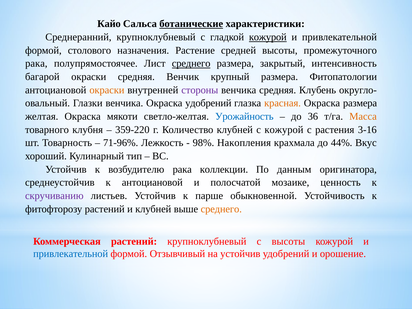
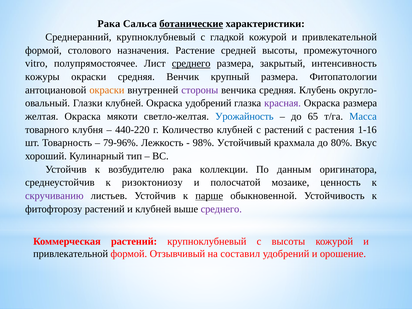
Кайо at (109, 24): Кайо -> Рака
кожурой at (268, 37) underline: present -> none
рака at (36, 64): рака -> vitro
багарой: багарой -> кожуры
Глазки венчика: венчика -> клубней
красная colour: orange -> purple
36: 36 -> 65
Масса colour: orange -> blue
359-220: 359-220 -> 440-220
с кожурой: кожурой -> растений
3-16: 3-16 -> 1-16
71-96%: 71-96% -> 79-96%
Накопления: Накопления -> Устойчивый
44%: 44% -> 80%
к антоциановой: антоциановой -> ризоктониозу
парше underline: none -> present
среднего at (221, 209) colour: orange -> purple
привлекательной at (71, 254) colour: blue -> black
на устойчив: устойчив -> составил
